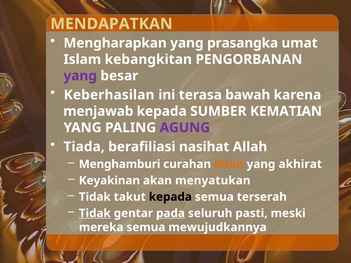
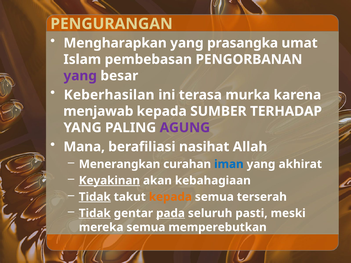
MENDAPATKAN: MENDAPATKAN -> PENGURANGAN
kebangkitan: kebangkitan -> pembebasan
bawah: bawah -> murka
KEMATIAN: KEMATIAN -> TERHADAP
Tiada: Tiada -> Mana
Menghamburi: Menghamburi -> Menerangkan
iman colour: orange -> blue
Keyakinan underline: none -> present
menyatukan: menyatukan -> kebahagiaan
Tidak at (95, 197) underline: none -> present
kepada at (170, 197) colour: black -> orange
mewujudkannya: mewujudkannya -> memperebutkan
